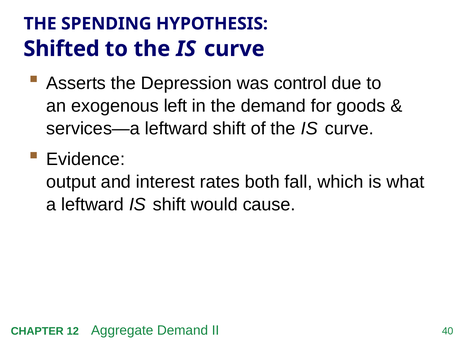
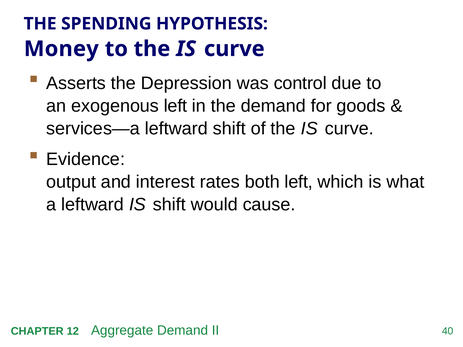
Shifted: Shifted -> Money
both fall: fall -> left
